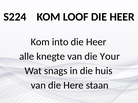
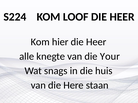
into: into -> hier
